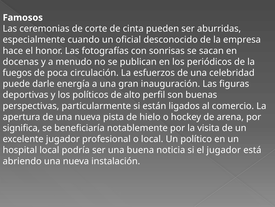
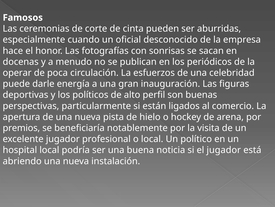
fuegos: fuegos -> operar
significa: significa -> premios
